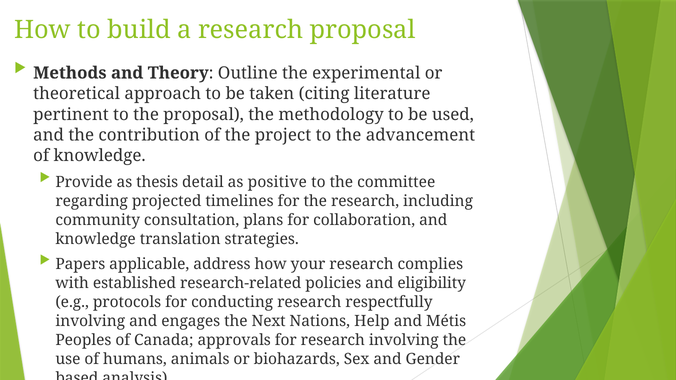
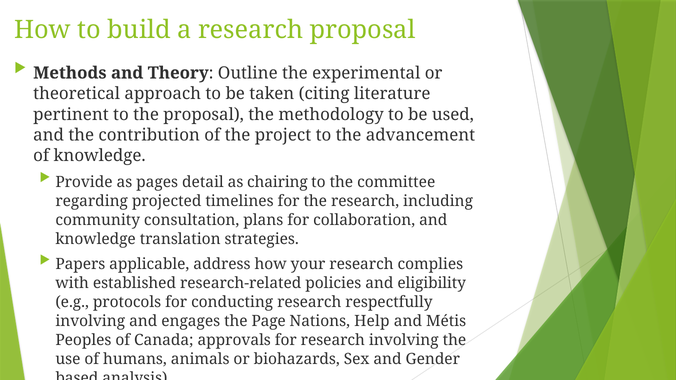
thesis: thesis -> pages
positive: positive -> chairing
Next: Next -> Page
